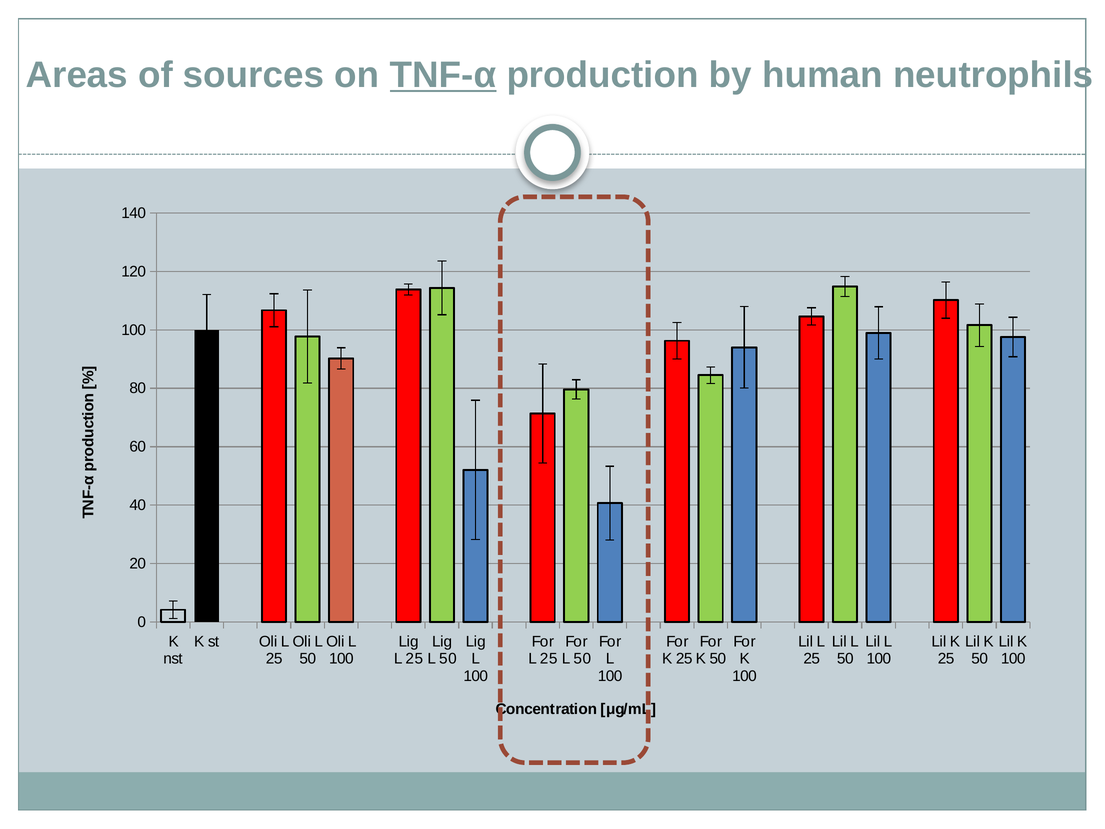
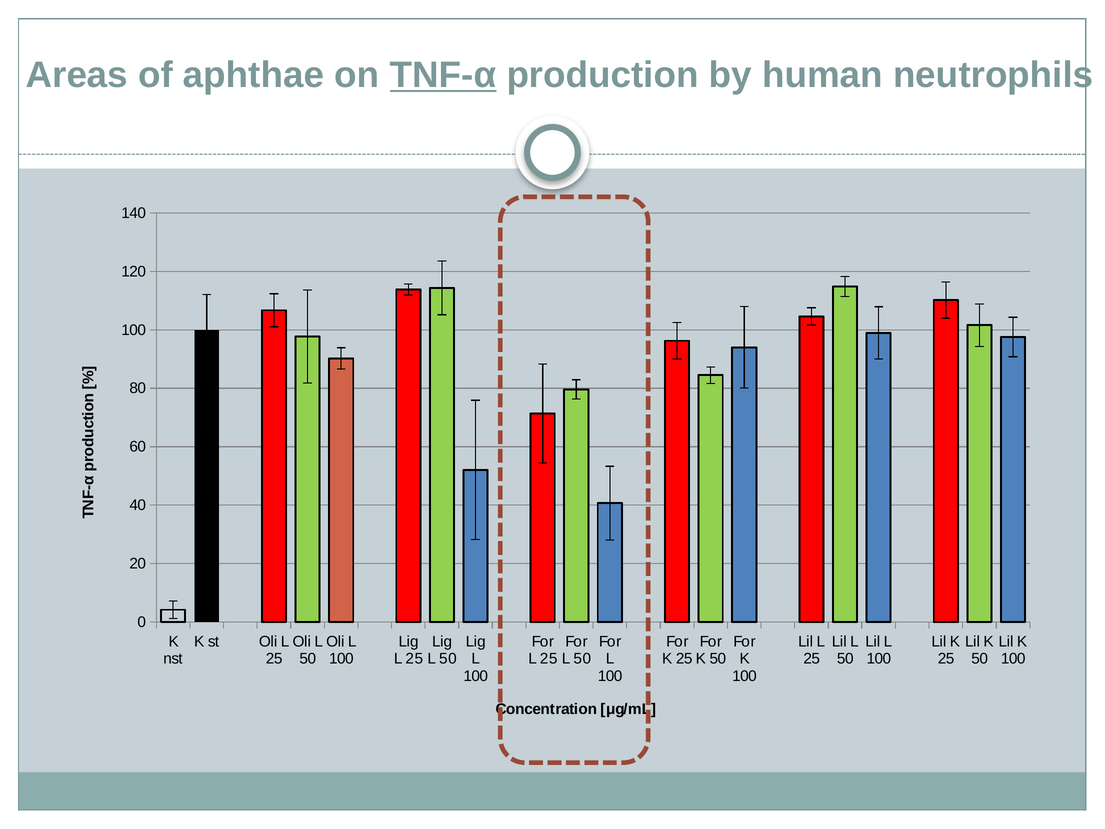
sources: sources -> aphthae
